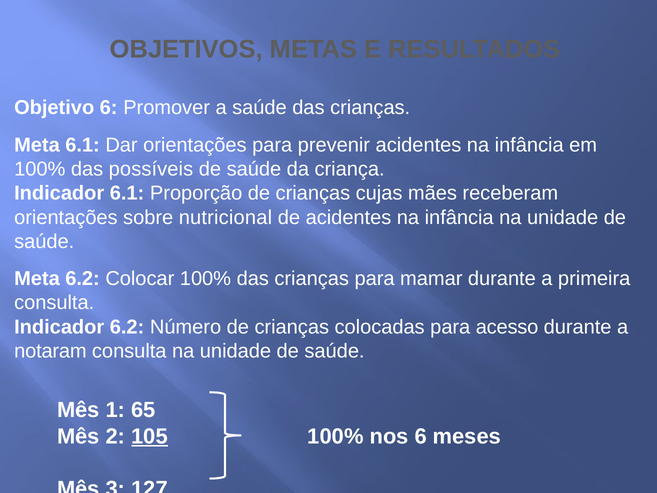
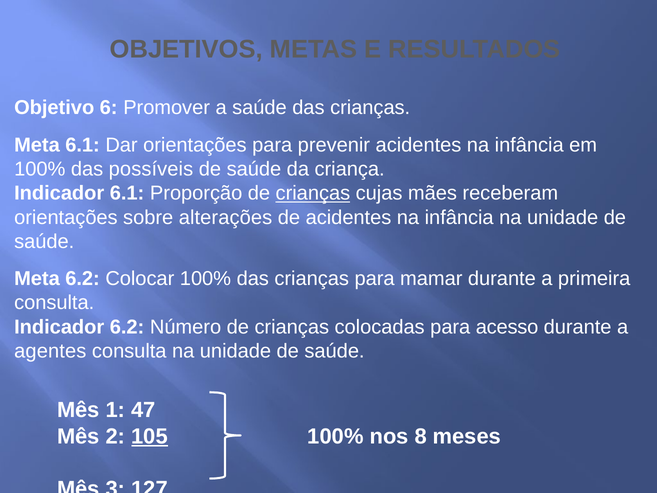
crianças at (313, 193) underline: none -> present
nutricional: nutricional -> alterações
notaram: notaram -> agentes
65: 65 -> 47
nos 6: 6 -> 8
